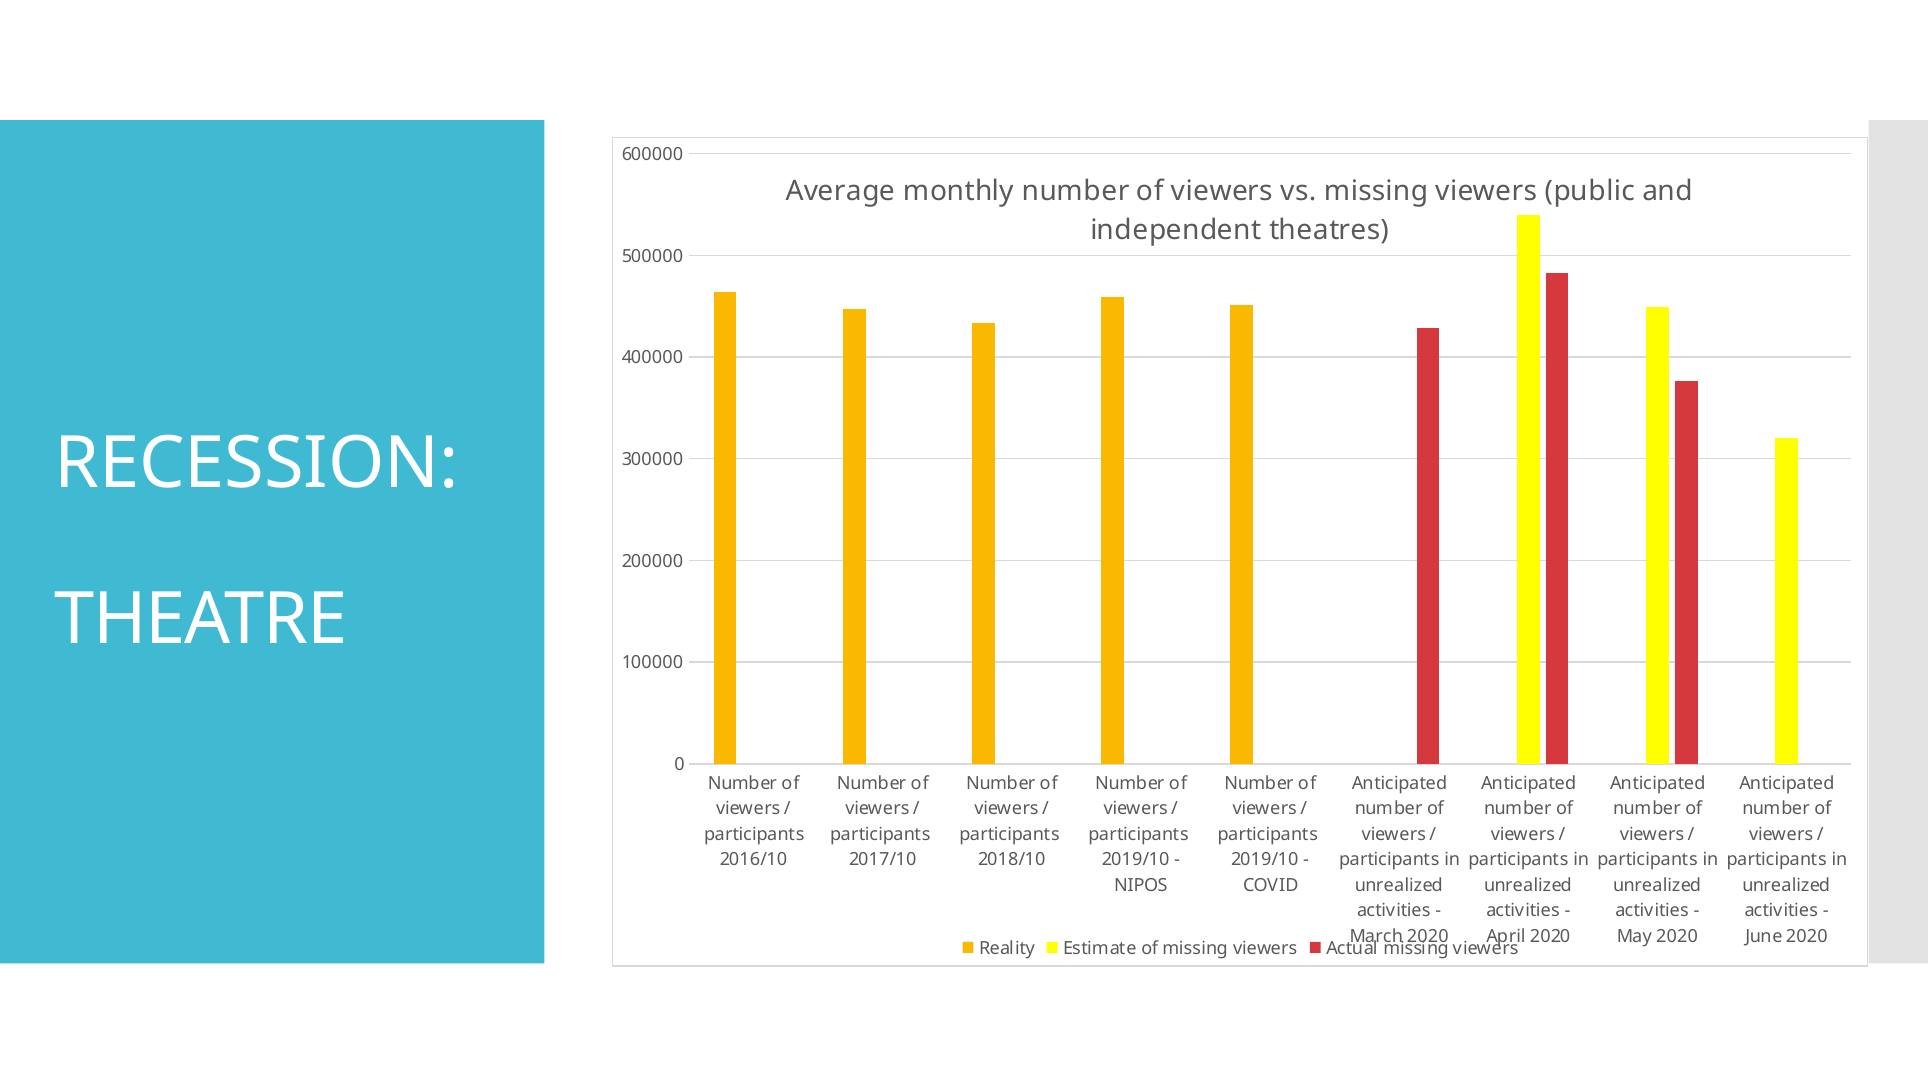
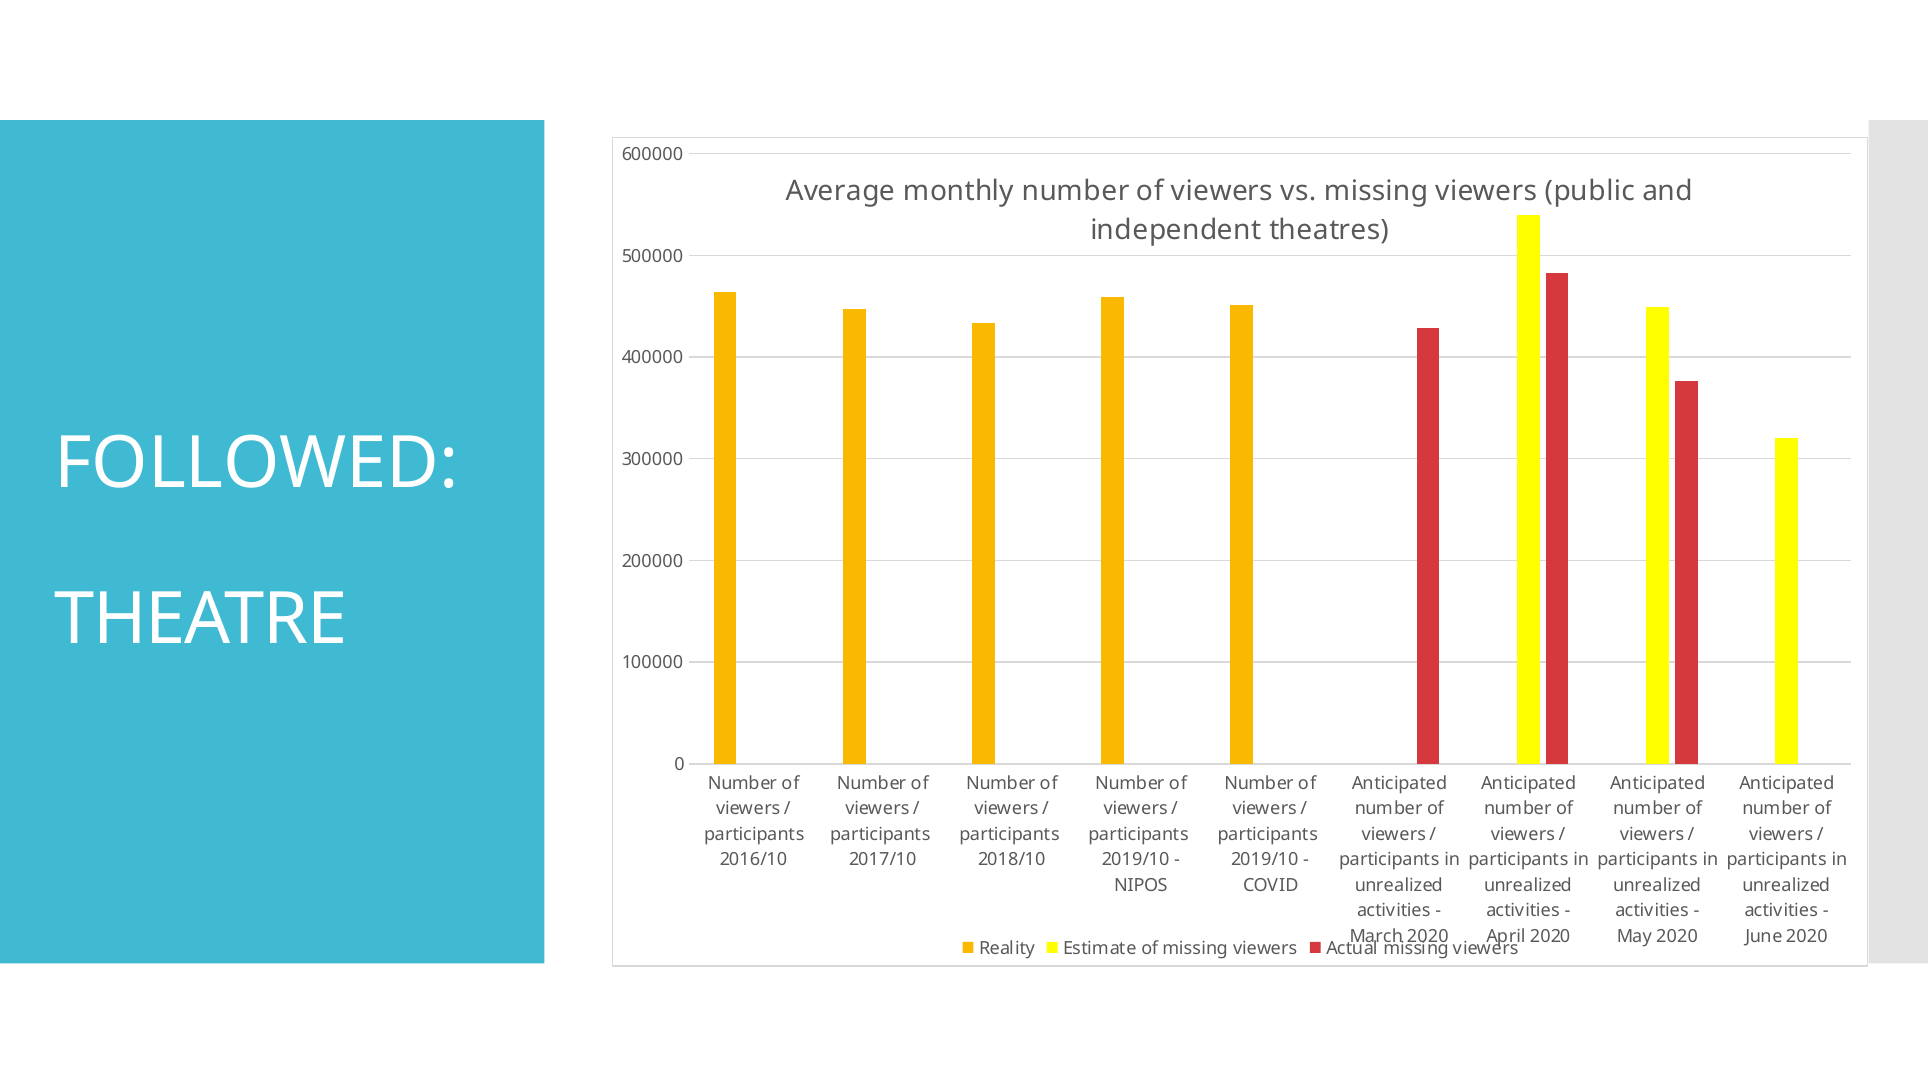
RECESSION: RECESSION -> FOLLOWED
